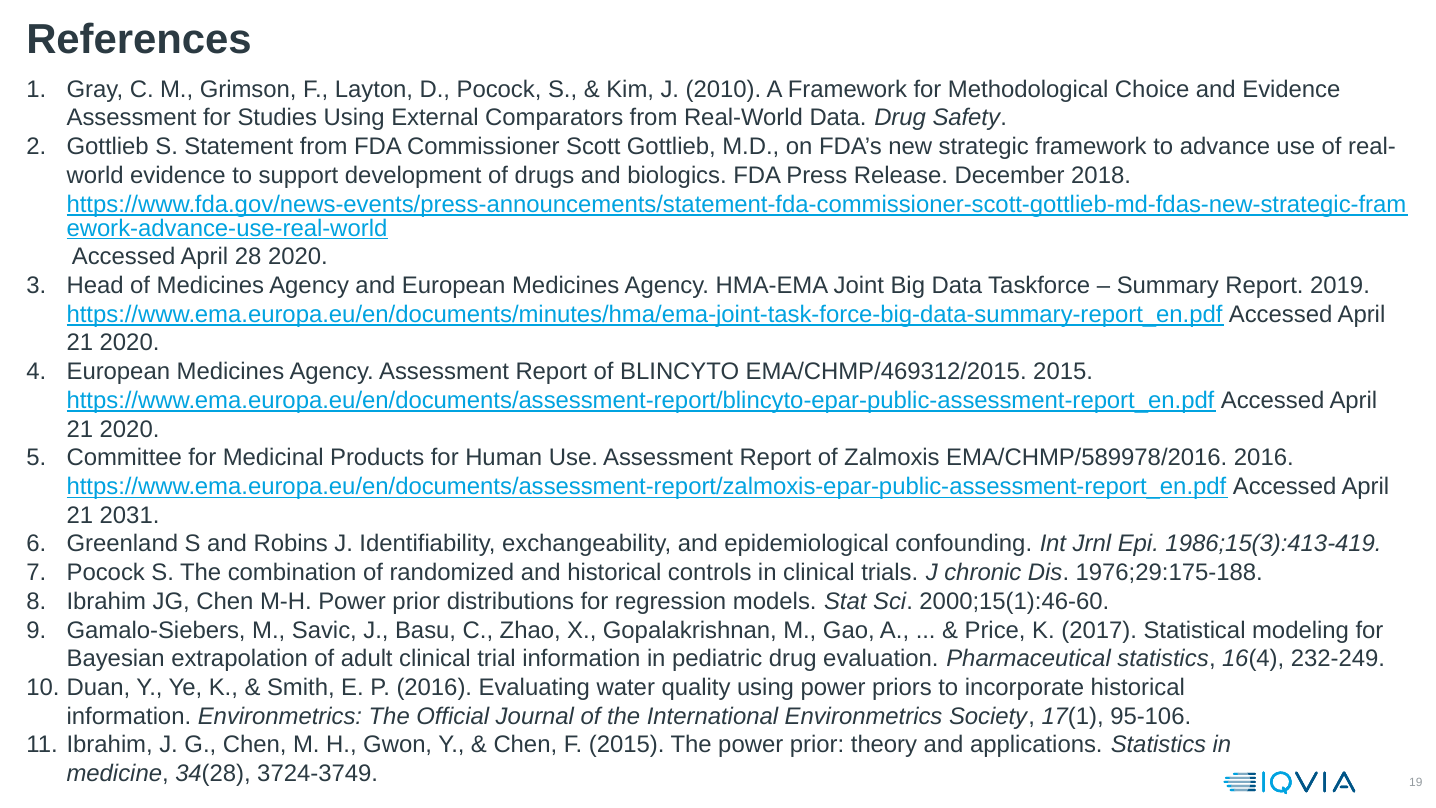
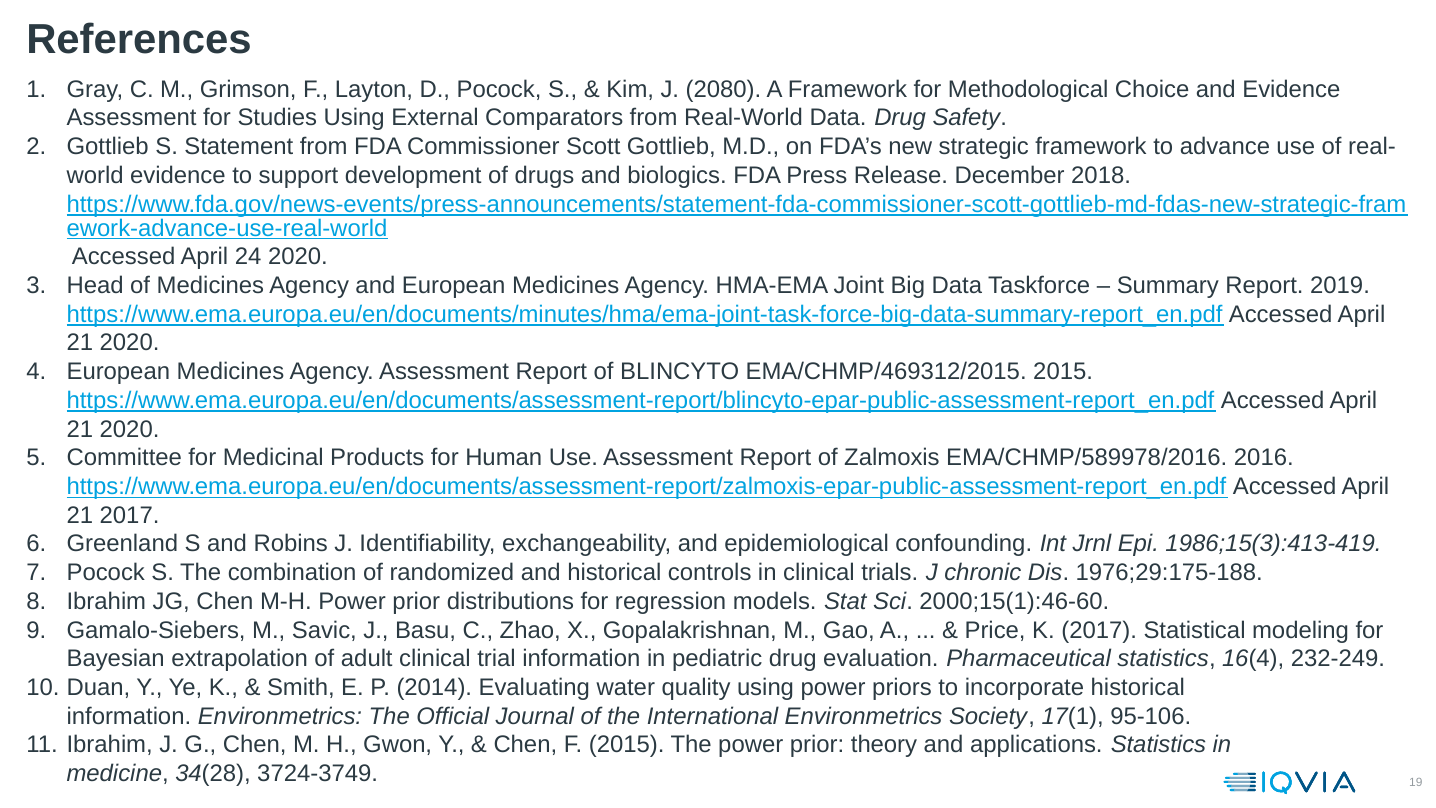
2010: 2010 -> 2080
28: 28 -> 24
21 2031: 2031 -> 2017
P 2016: 2016 -> 2014
